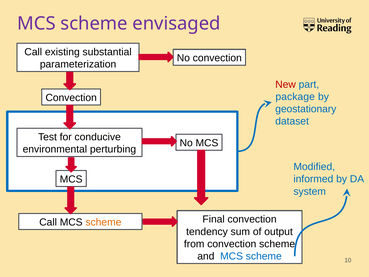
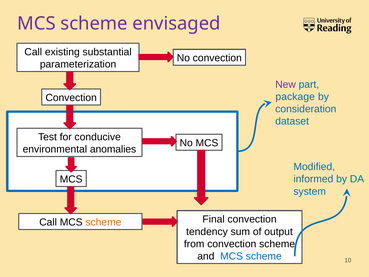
New colour: red -> purple
geostationary: geostationary -> consideration
perturbing: perturbing -> anomalies
